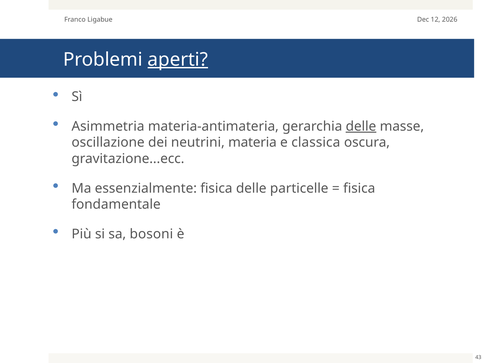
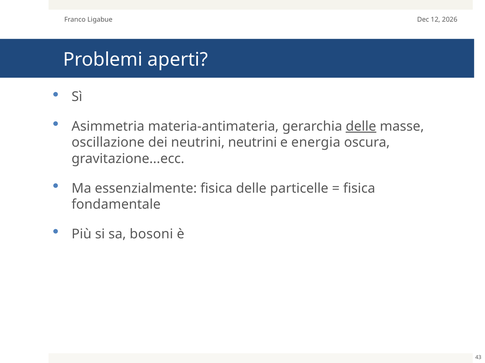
aperti underline: present -> none
neutrini materia: materia -> neutrini
classica: classica -> energia
